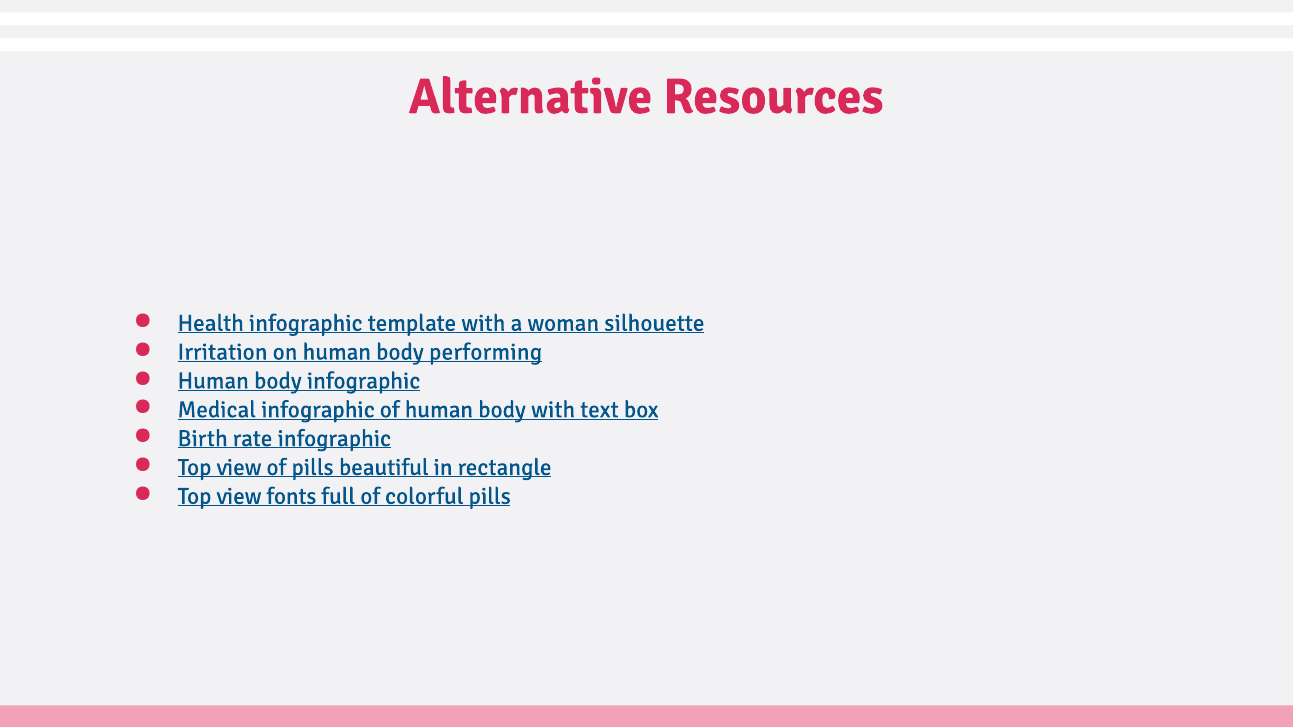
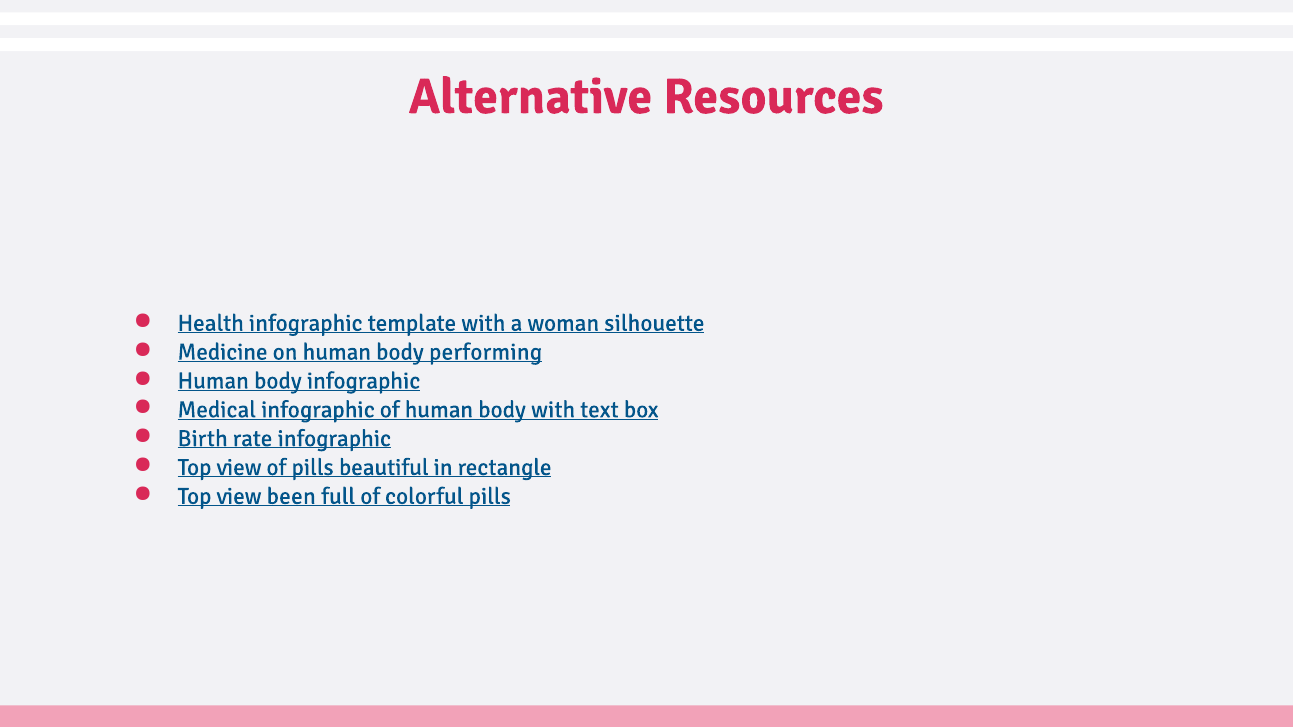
Irritation: Irritation -> Medicine
fonts: fonts -> been
